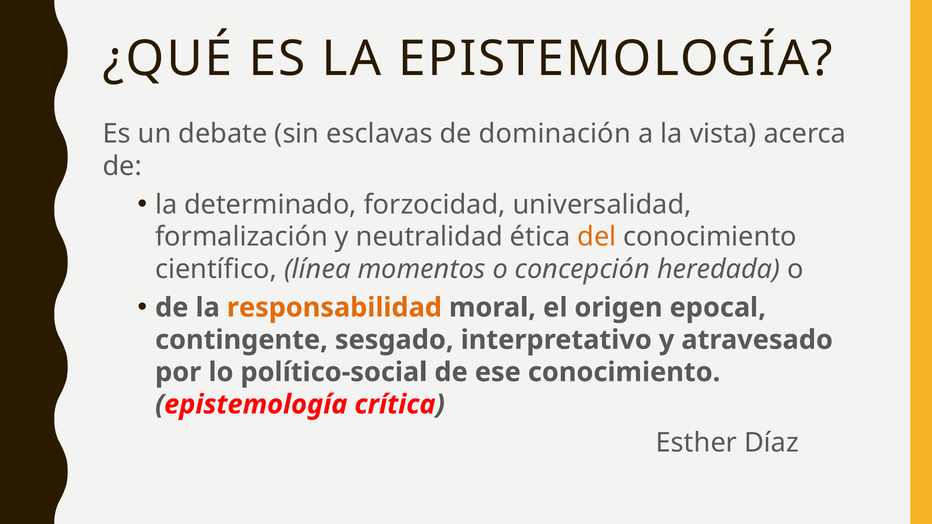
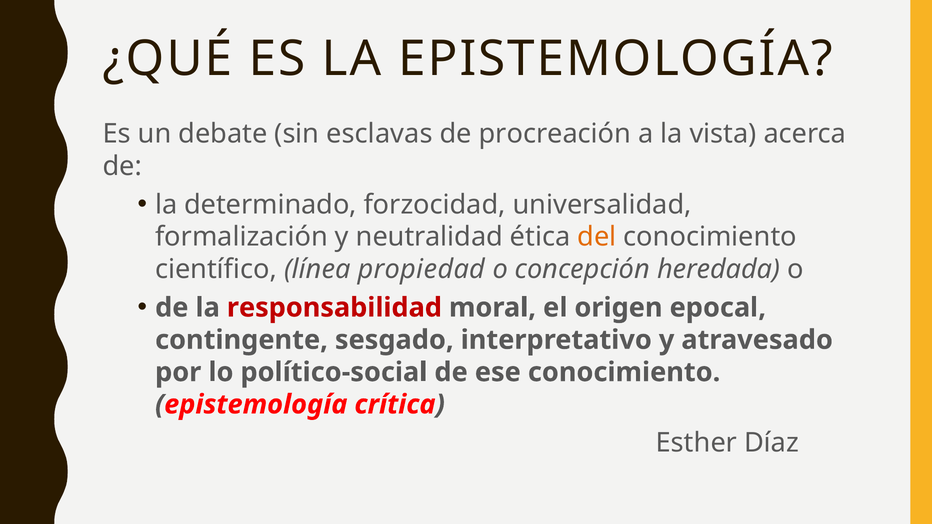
dominación: dominación -> procreación
momentos: momentos -> propiedad
responsabilidad colour: orange -> red
